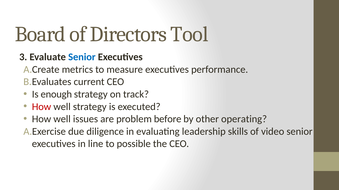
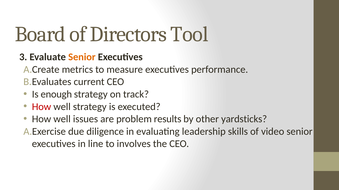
Senior at (82, 57) colour: blue -> orange
before: before -> results
operating: operating -> yardsticks
possible: possible -> involves
